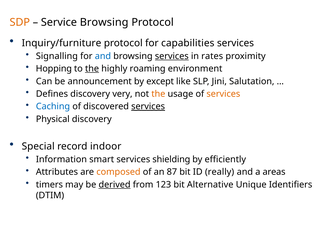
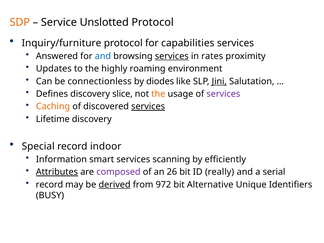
Service Browsing: Browsing -> Unslotted
Signalling: Signalling -> Answered
Hopping: Hopping -> Updates
the at (92, 69) underline: present -> none
announcement: announcement -> connectionless
except: except -> diodes
Jini underline: none -> present
very: very -> slice
services at (223, 94) colour: orange -> purple
Caching colour: blue -> orange
Physical: Physical -> Lifetime
shielding: shielding -> scanning
Attributes underline: none -> present
composed colour: orange -> purple
87: 87 -> 26
areas: areas -> serial
timers at (49, 185): timers -> record
123: 123 -> 972
DTIM: DTIM -> BUSY
